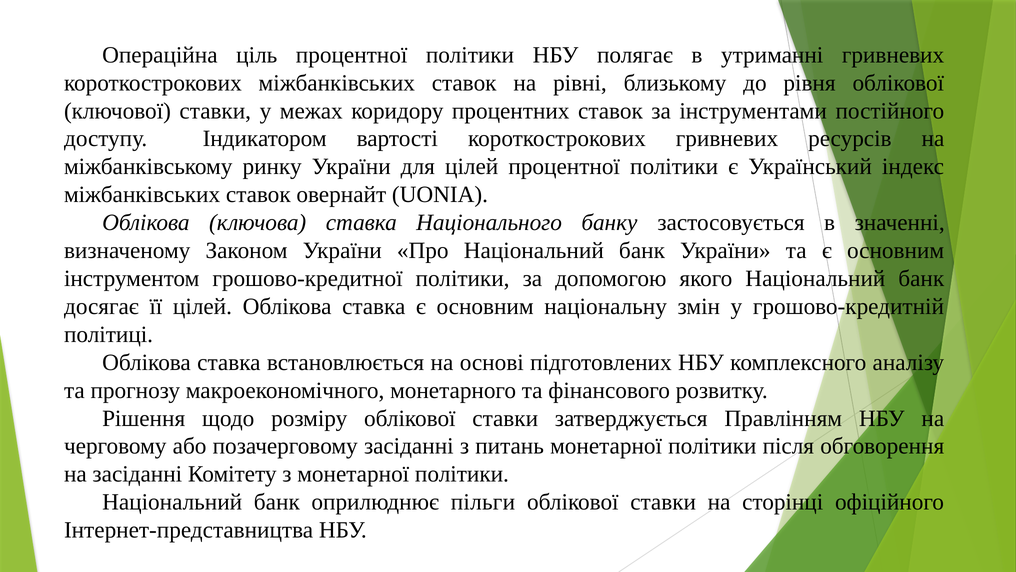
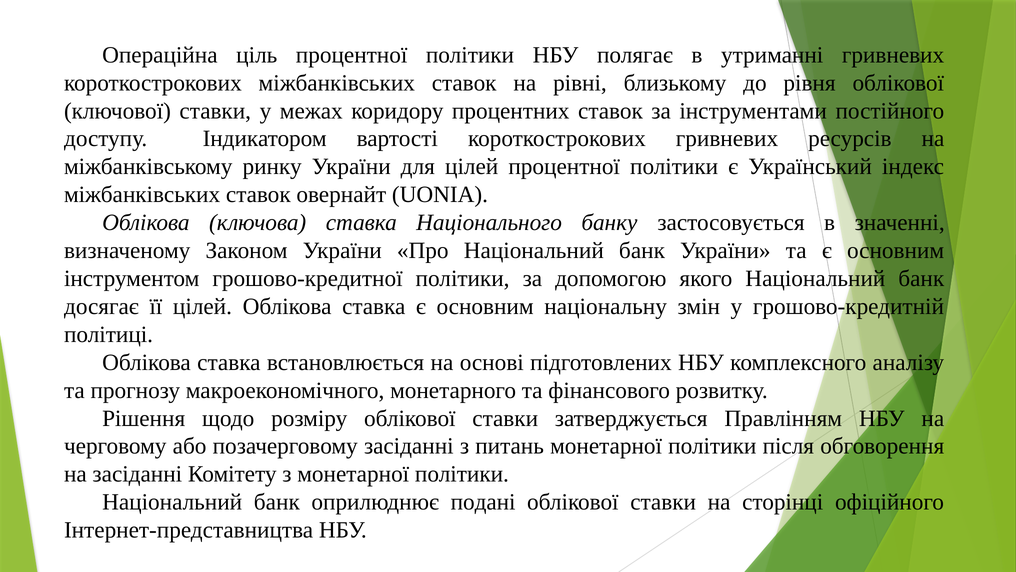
пільги: пільги -> подані
